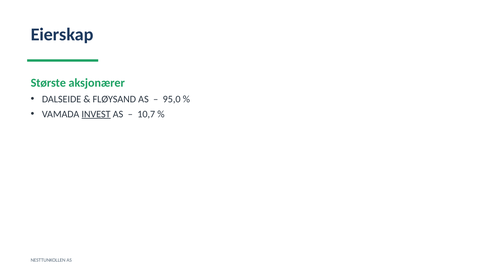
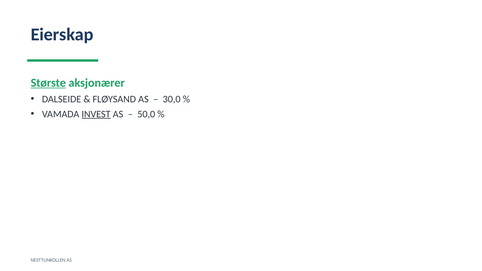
Største underline: none -> present
95,0: 95,0 -> 30,0
10,7: 10,7 -> 50,0
